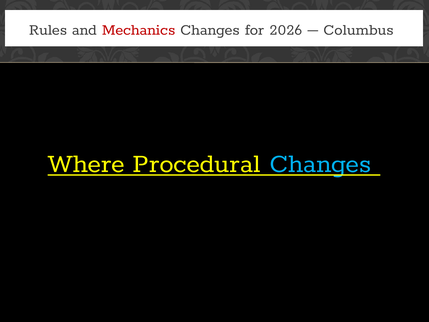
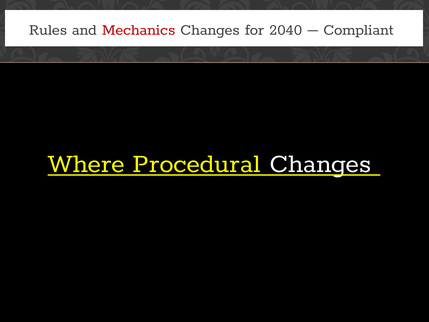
2026: 2026 -> 2040
Columbus: Columbus -> Compliant
Changes at (320, 163) colour: light blue -> white
